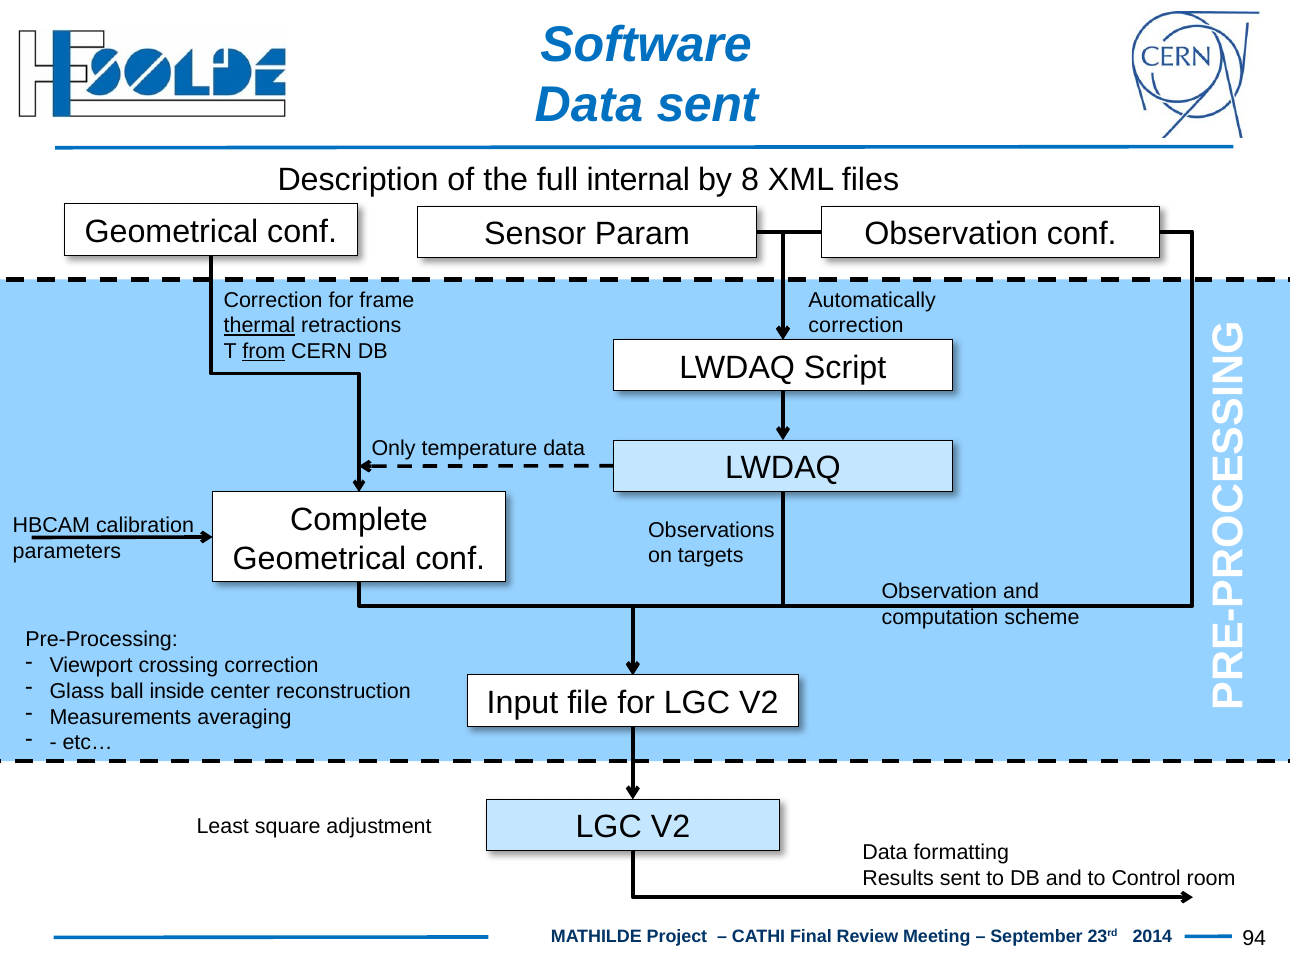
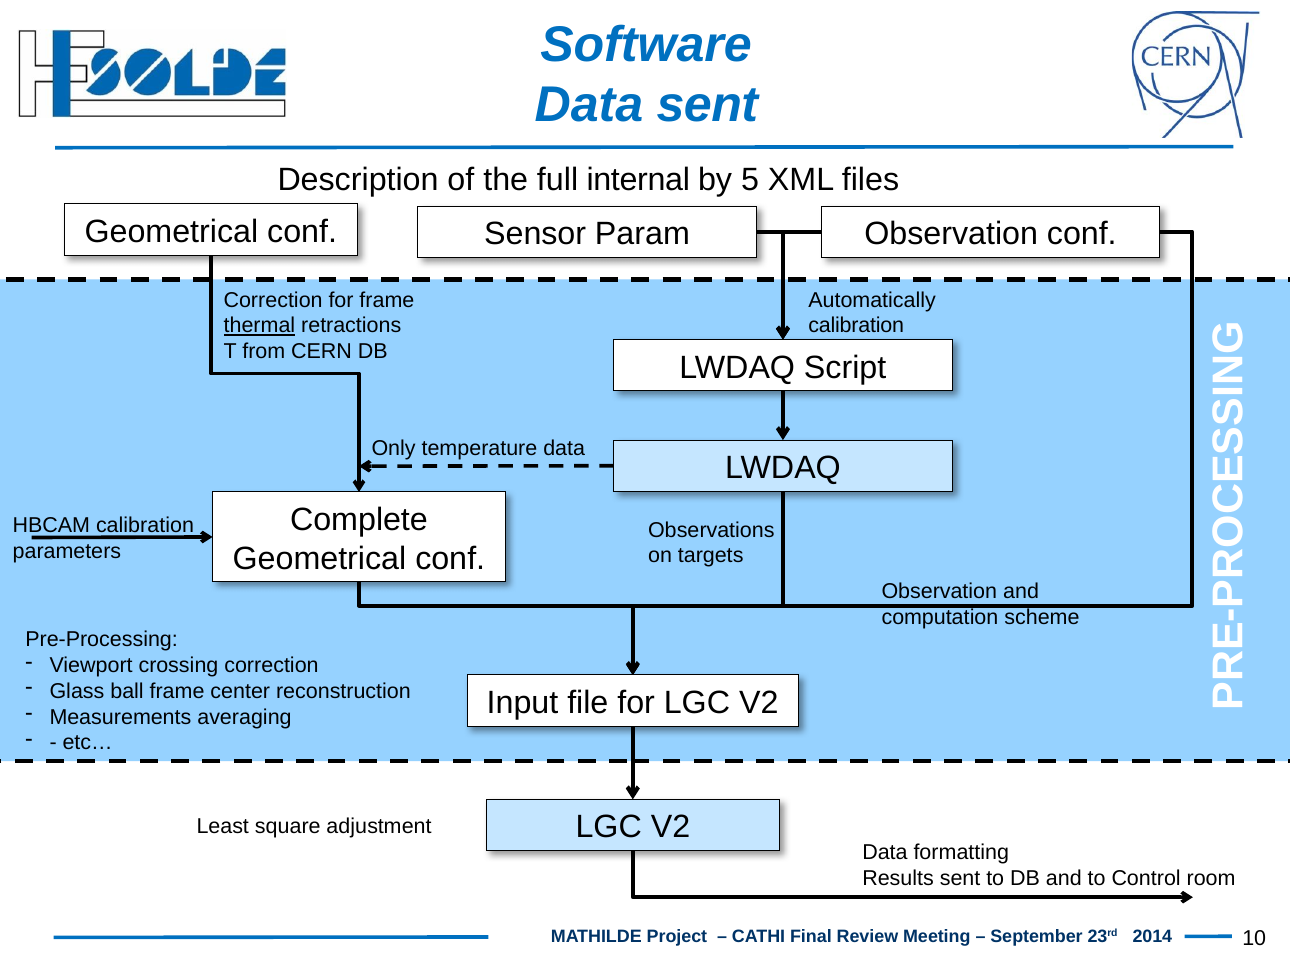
8: 8 -> 5
correction at (856, 326): correction -> calibration
from underline: present -> none
ball inside: inside -> frame
94: 94 -> 10
